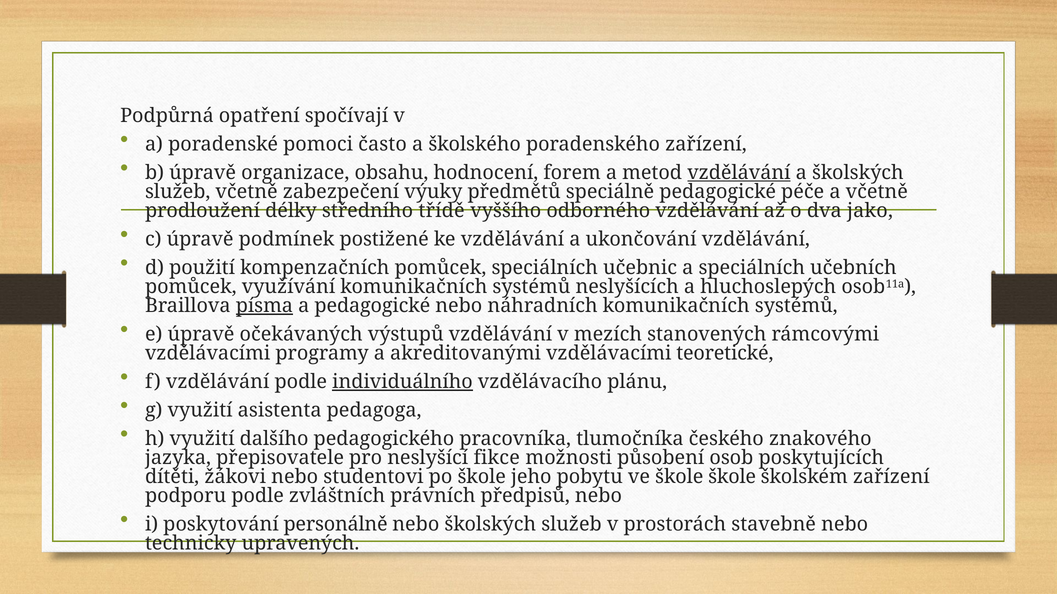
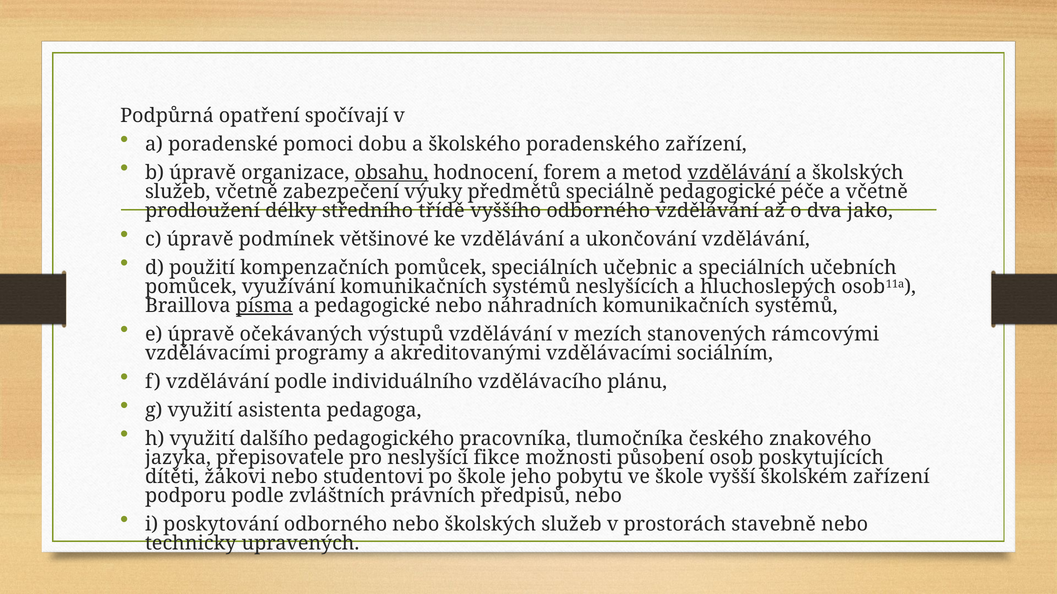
často: často -> dobu
obsahu underline: none -> present
postižené: postižené -> většinové
teoretické: teoretické -> sociálním
individuálního underline: present -> none
škole škole: škole -> vyšší
poskytování personálně: personálně -> odborného
